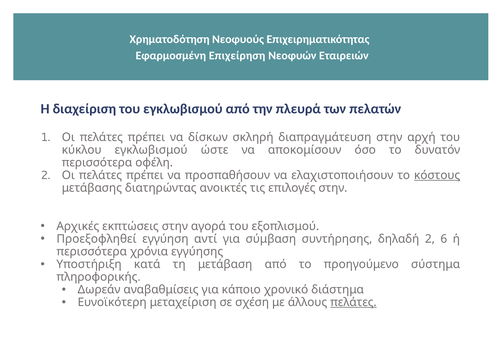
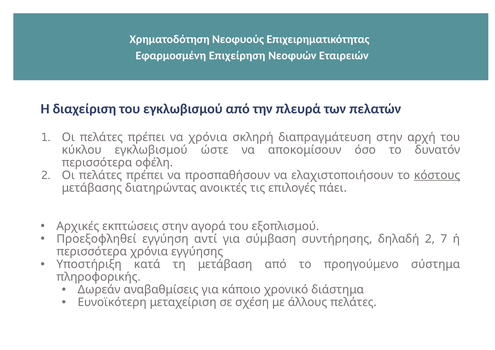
να δίσκων: δίσκων -> χρόνια
επιλογές στην: στην -> πάει
6: 6 -> 7
πελάτες at (353, 302) underline: present -> none
